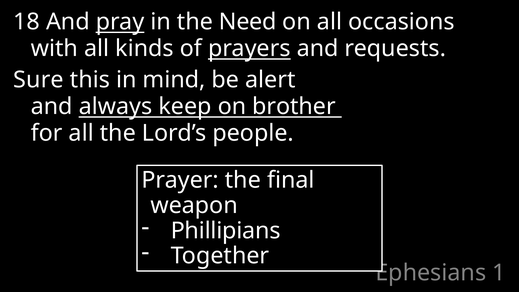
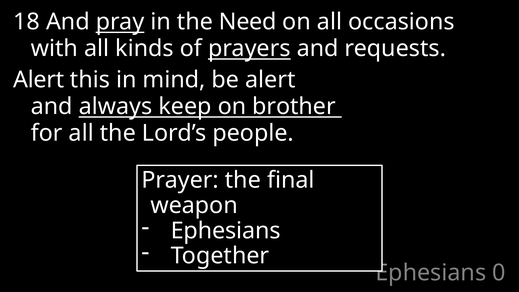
Sure at (39, 80): Sure -> Alert
Phillipians at (226, 231): Phillipians -> Ephesians
1: 1 -> 0
